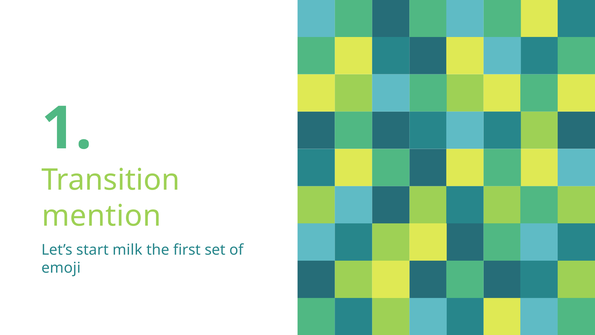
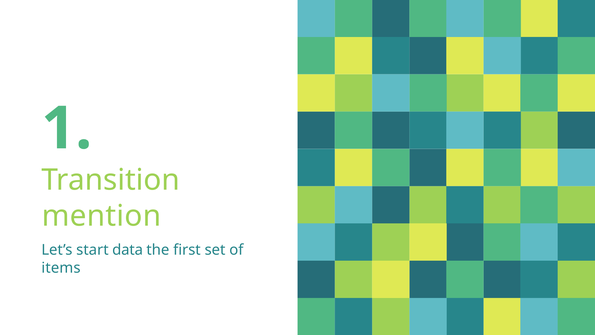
milk: milk -> data
emoji: emoji -> items
